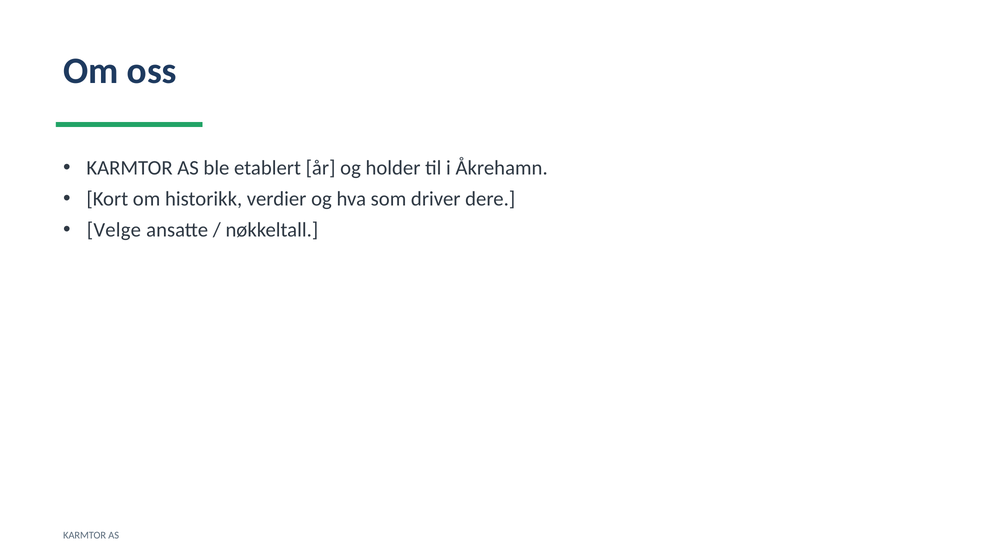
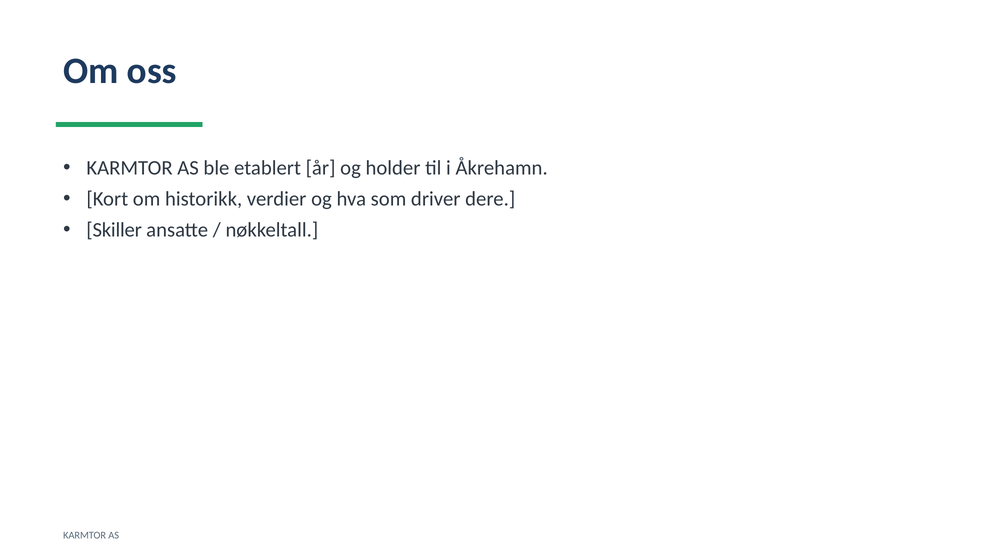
Velge: Velge -> Skiller
